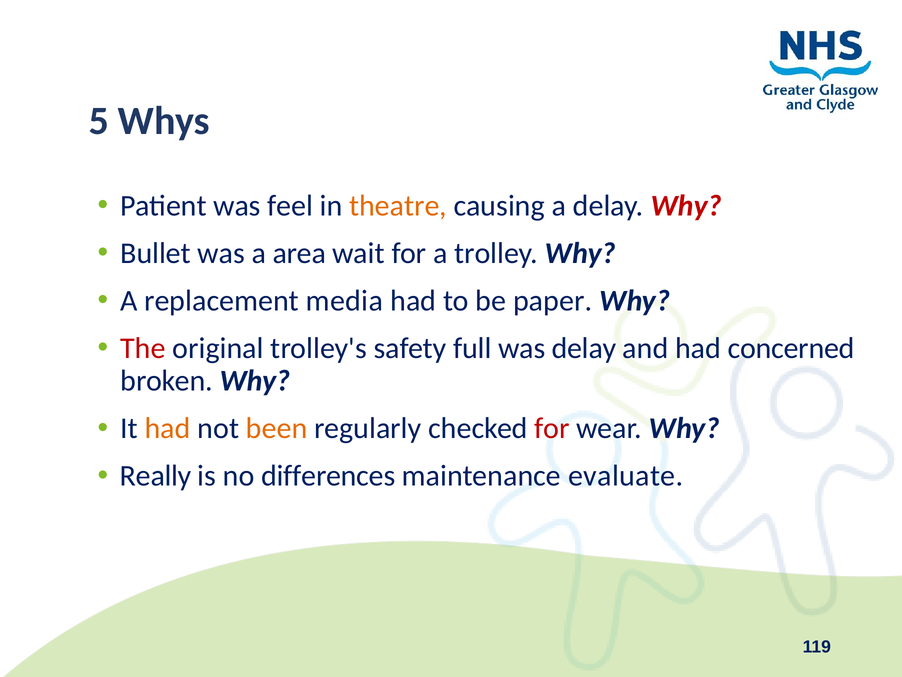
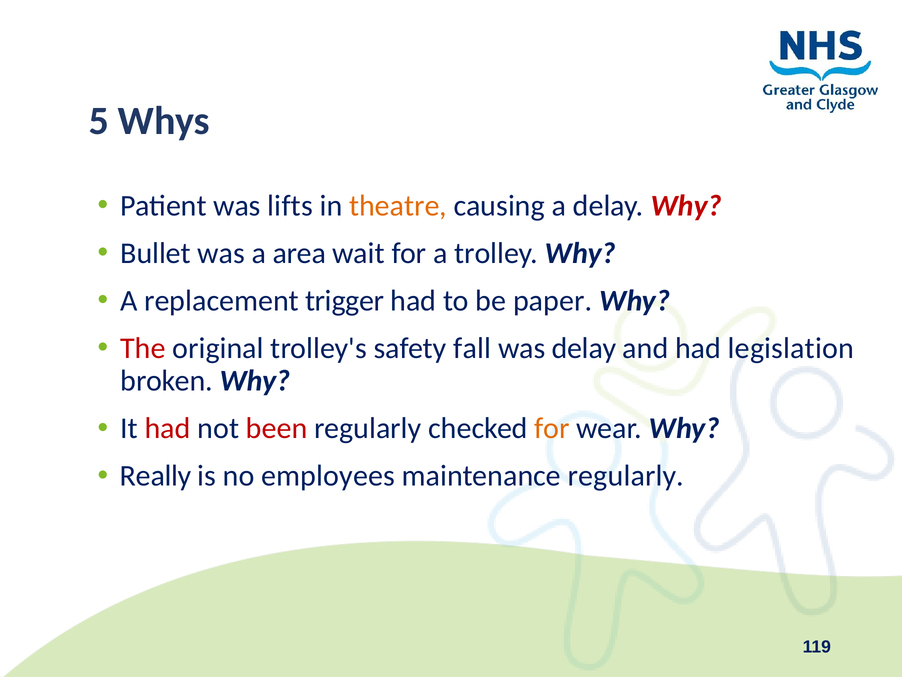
feel: feel -> lifts
media: media -> trigger
full: full -> fall
concerned: concerned -> legislation
had at (168, 428) colour: orange -> red
been colour: orange -> red
for at (552, 428) colour: red -> orange
differences: differences -> employees
maintenance evaluate: evaluate -> regularly
